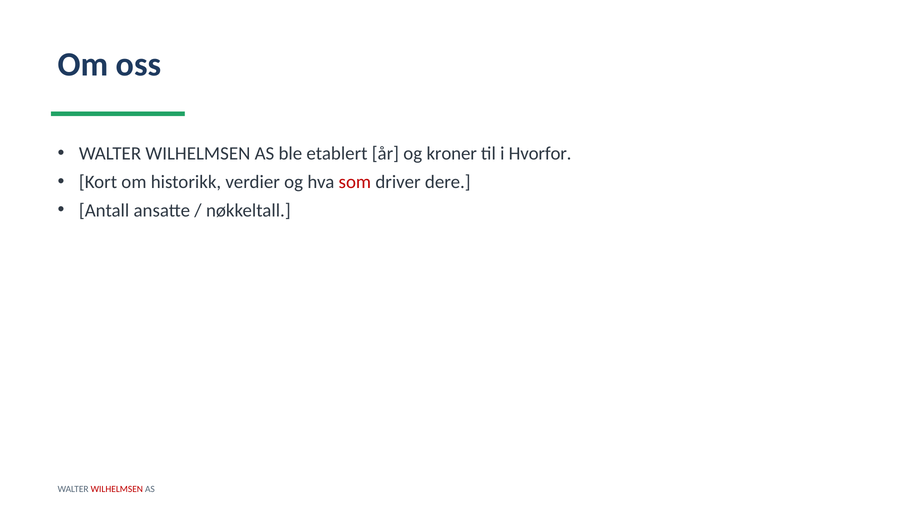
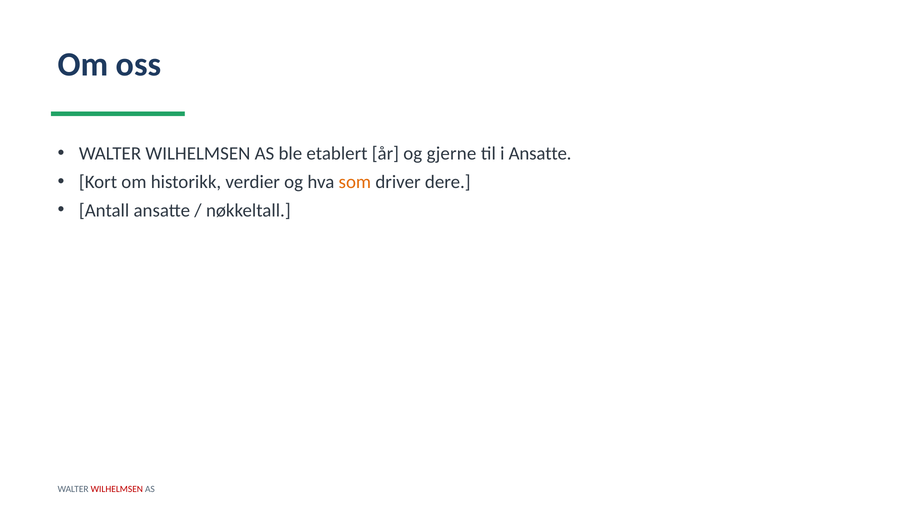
kroner: kroner -> gjerne
i Hvorfor: Hvorfor -> Ansatte
som colour: red -> orange
